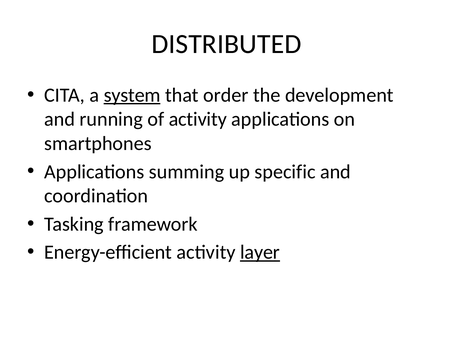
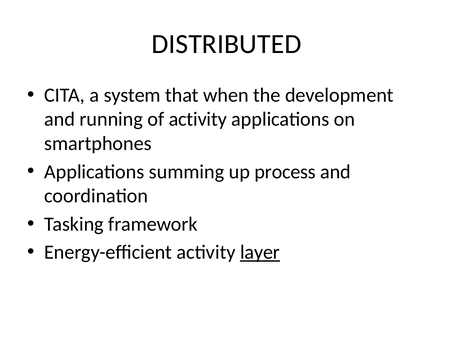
system underline: present -> none
order: order -> when
specific: specific -> process
